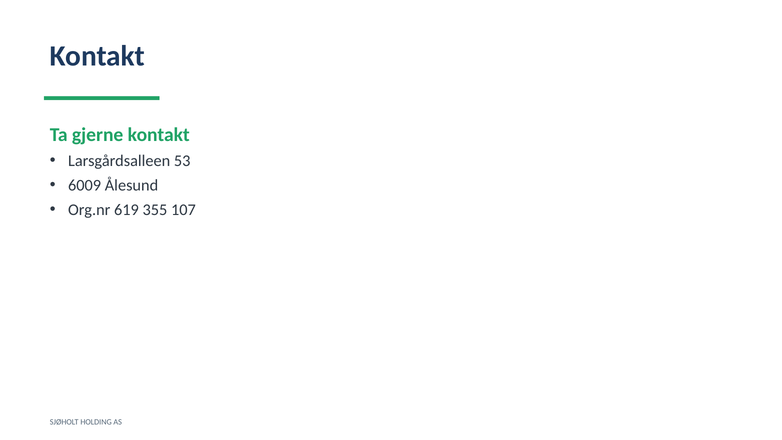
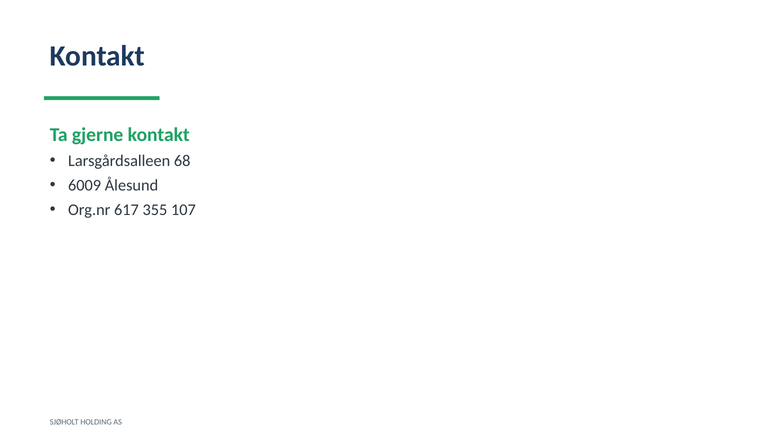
53: 53 -> 68
619: 619 -> 617
